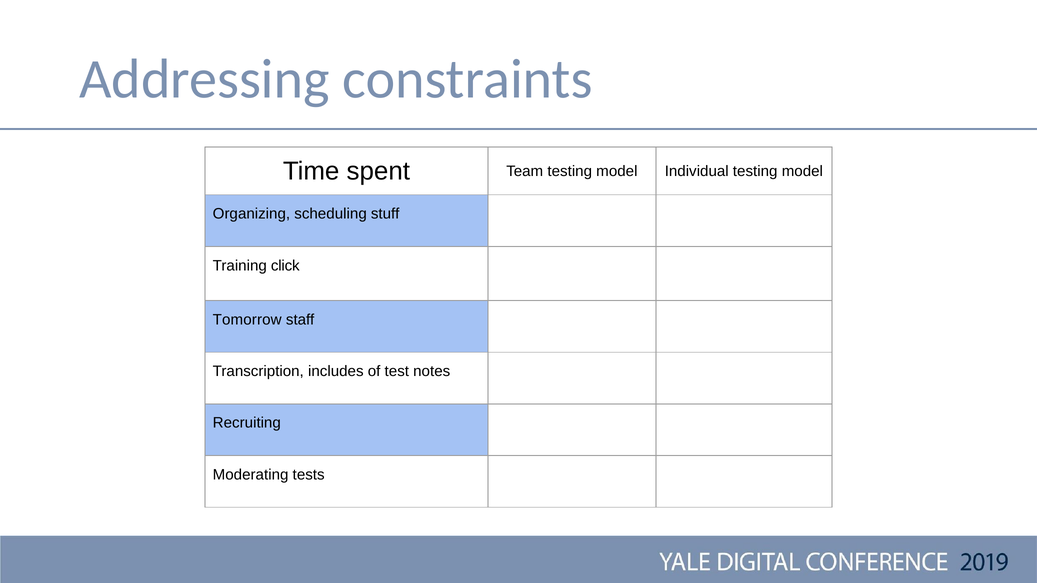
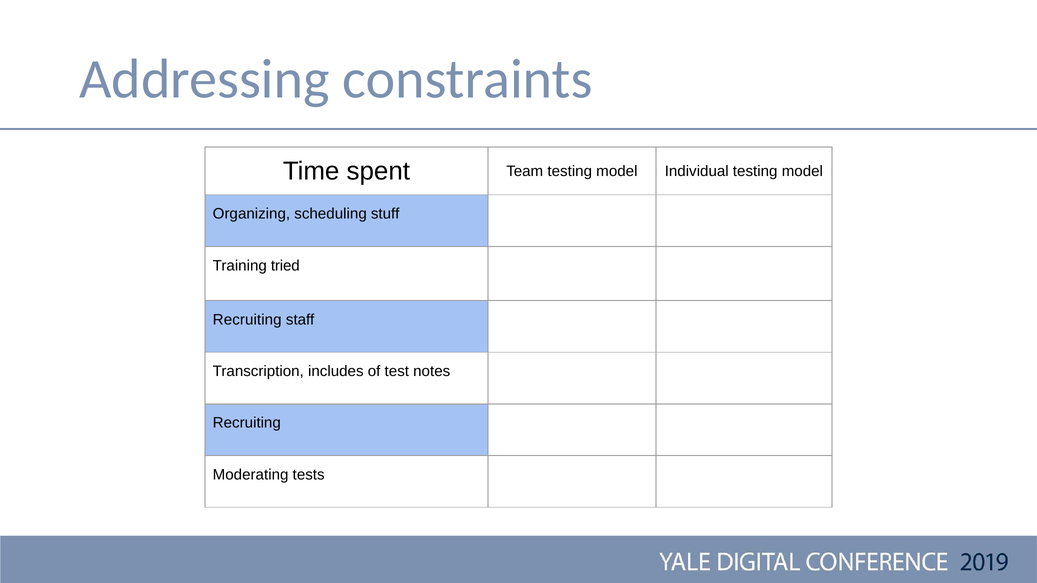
click: click -> tried
Tomorrow at (247, 320): Tomorrow -> Recruiting
